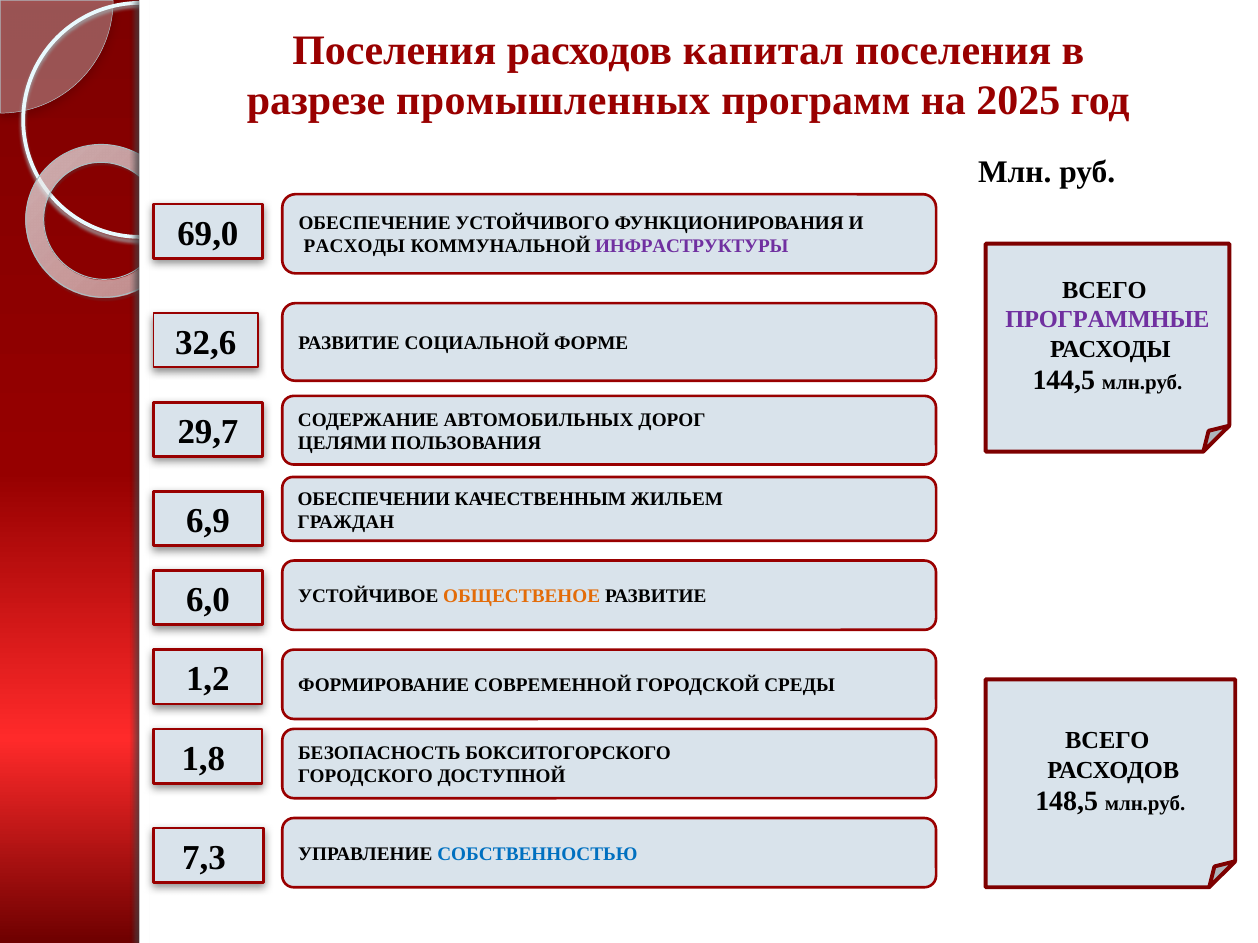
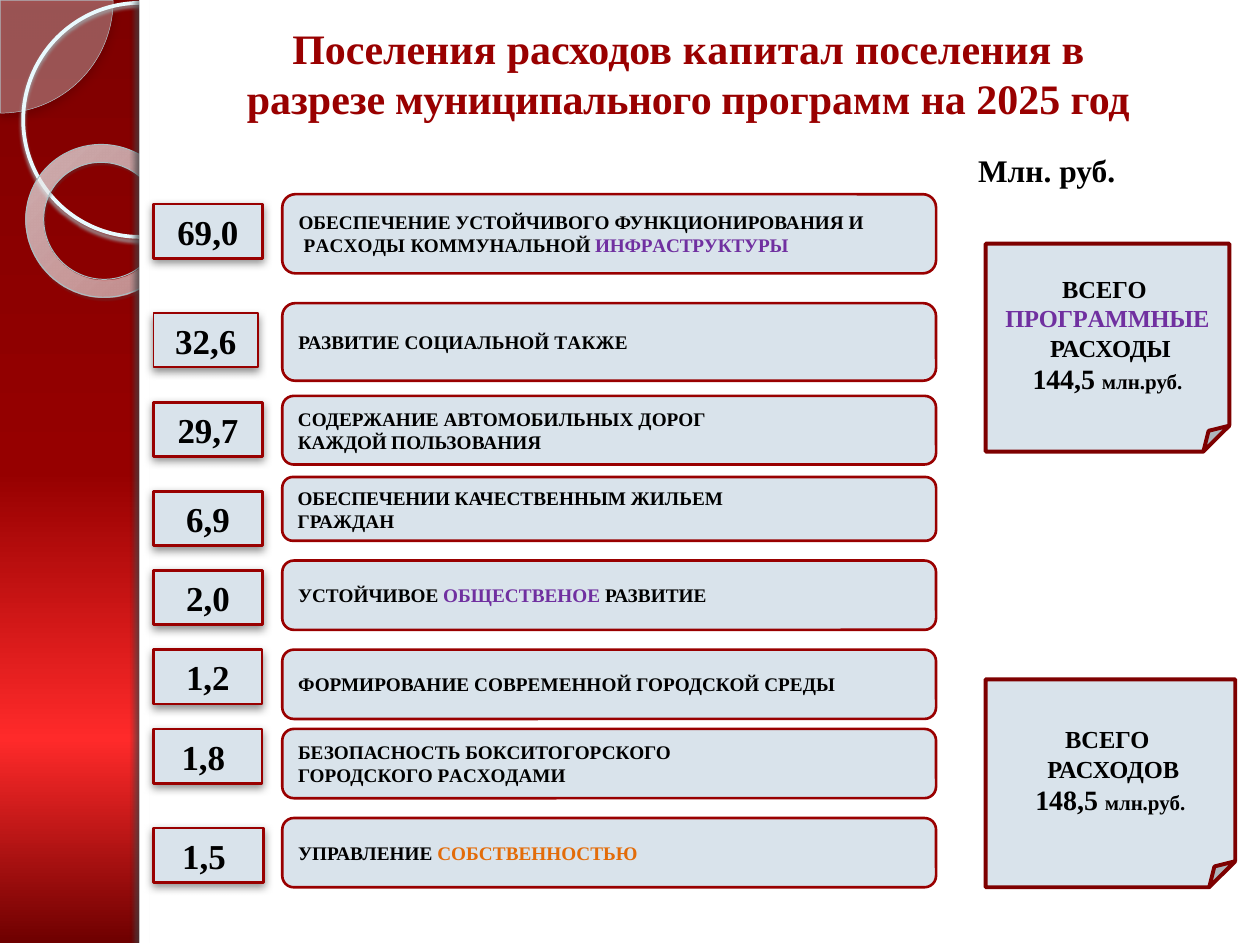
промышленных: промышленных -> муниципального
ФОРМЕ: ФОРМЕ -> ТАКЖЕ
ЦЕЛЯМИ: ЦЕЛЯМИ -> КАЖДОЙ
6,0: 6,0 -> 2,0
ОБЩЕСТВЕНОЕ colour: orange -> purple
ДОСТУПНОЙ: ДОСТУПНОЙ -> РАСХОДАМИ
7,3: 7,3 -> 1,5
СОБСТВЕННОСТЬЮ colour: blue -> orange
